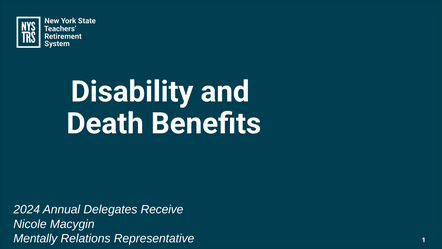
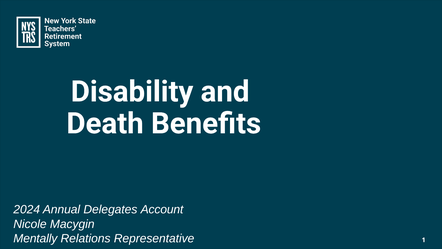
Receive: Receive -> Account
